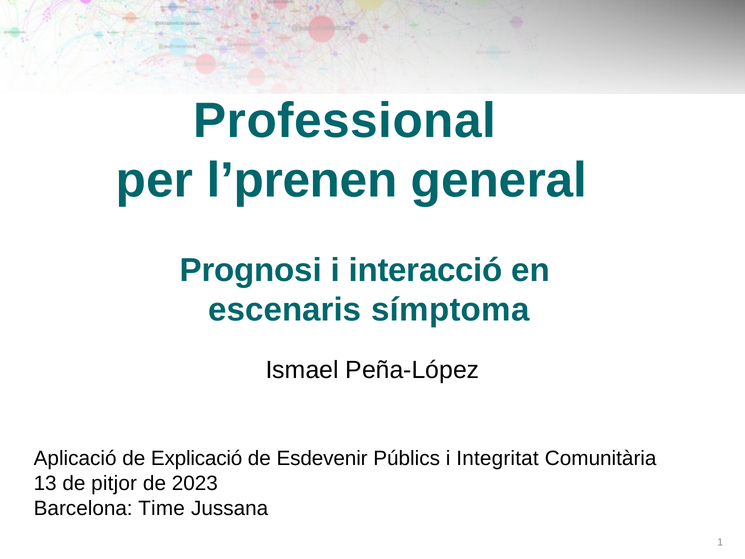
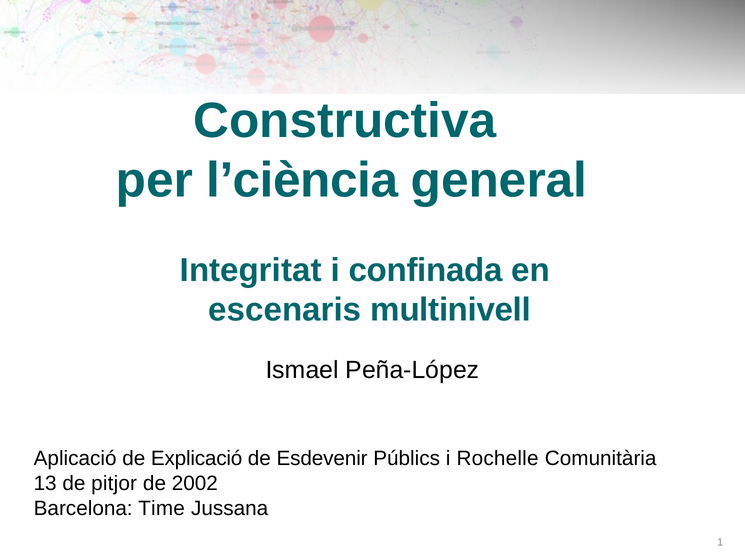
Professional: Professional -> Constructiva
l’prenen: l’prenen -> l’ciència
Prognosi: Prognosi -> Integritat
interacció: interacció -> confinada
símptoma: símptoma -> multinivell
Integritat: Integritat -> Rochelle
2023: 2023 -> 2002
